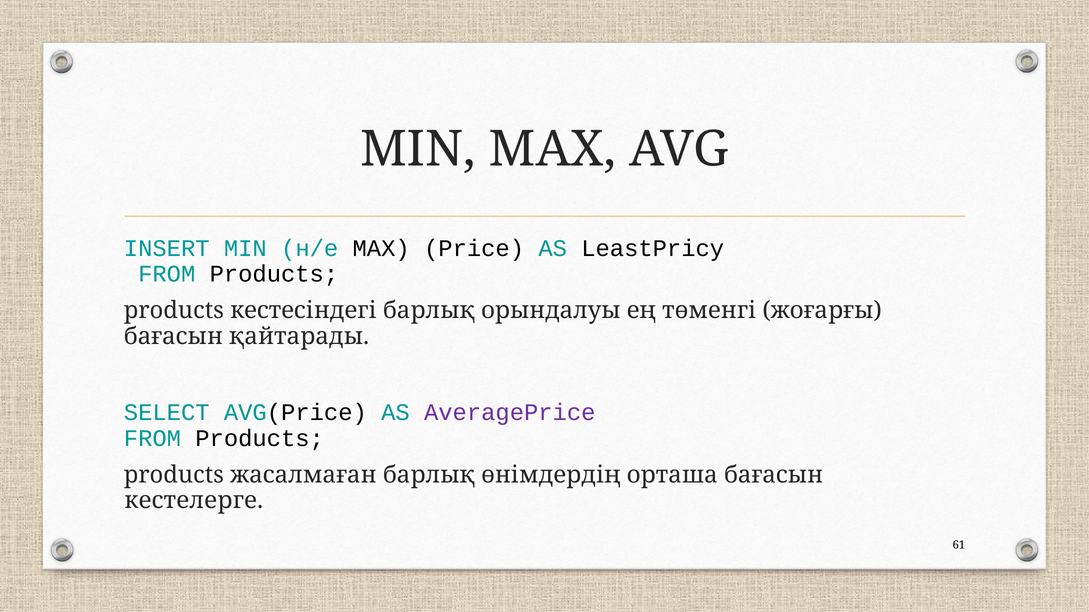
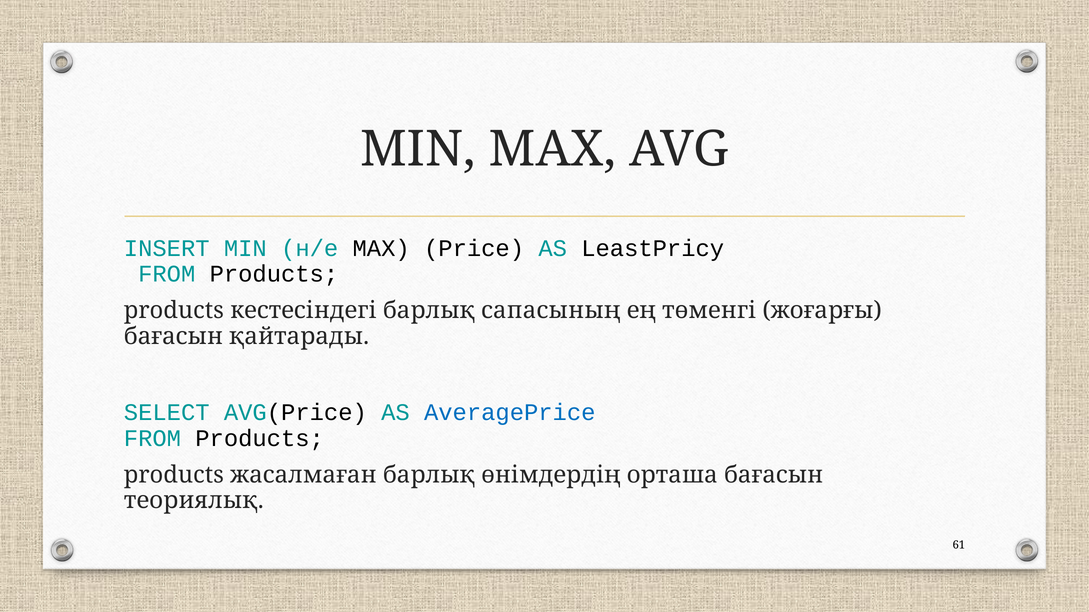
орындалуы: орындалуы -> сапасының
AveragePrice colour: purple -> blue
кестелерге: кестелерге -> теориялық
